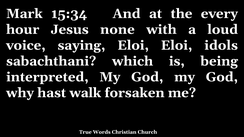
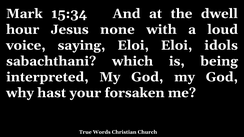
every: every -> dwell
walk: walk -> your
